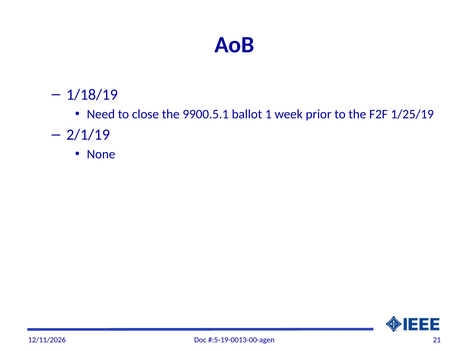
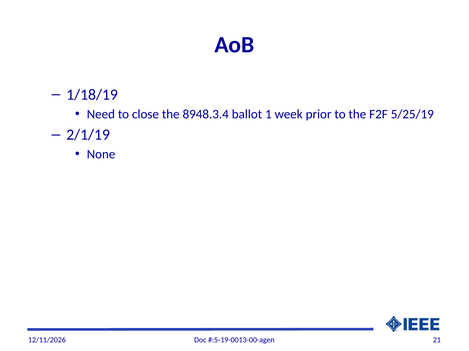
9900.5.1: 9900.5.1 -> 8948.3.4
1/25/19: 1/25/19 -> 5/25/19
